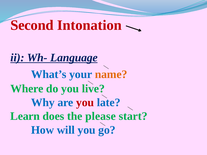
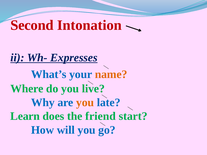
Language: Language -> Expresses
you at (85, 103) colour: red -> orange
please: please -> friend
